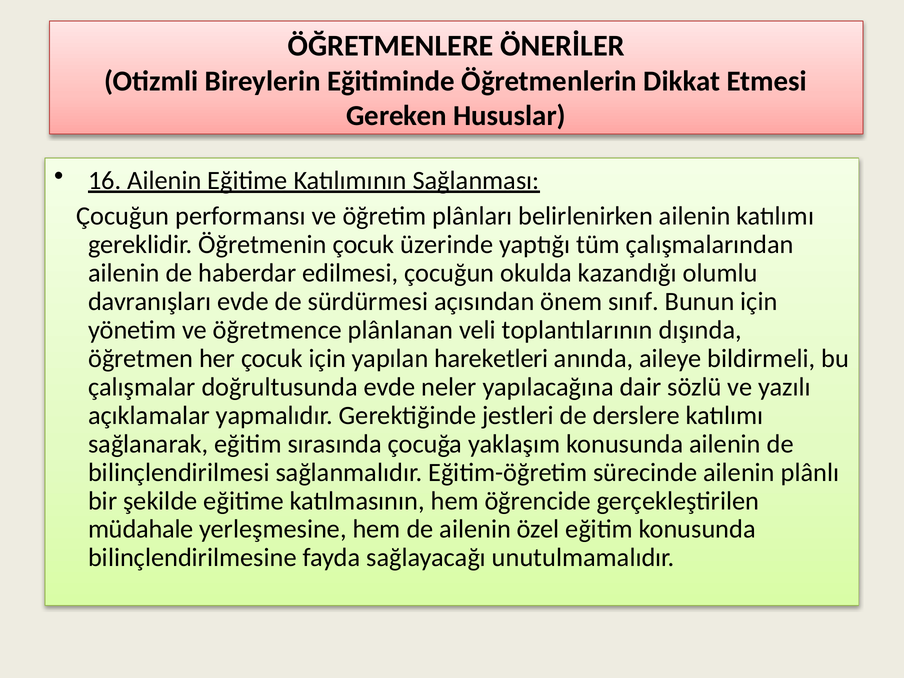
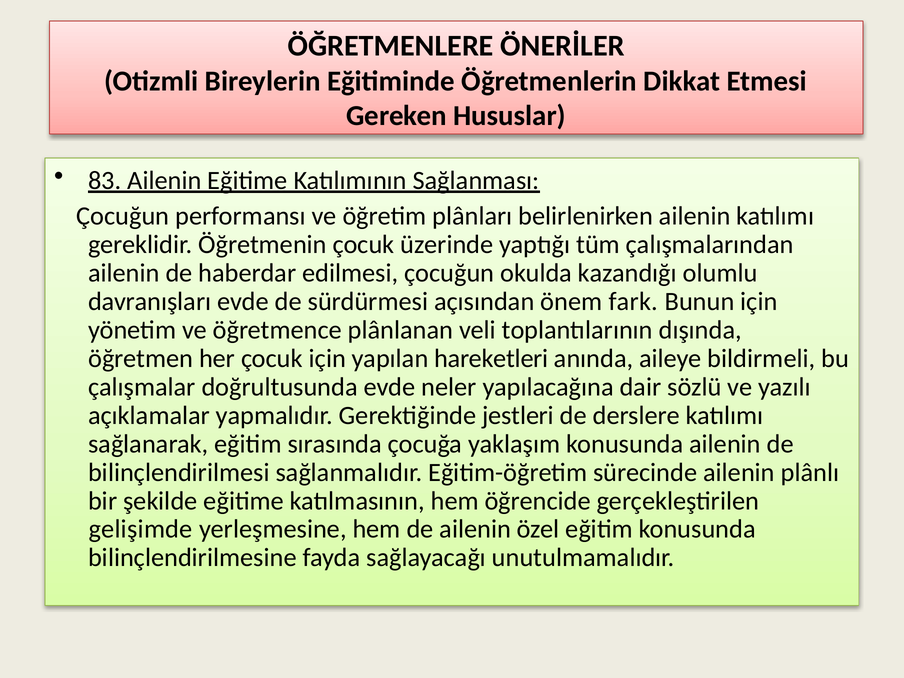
16: 16 -> 83
sınıf: sınıf -> fark
müdahale: müdahale -> gelişimde
